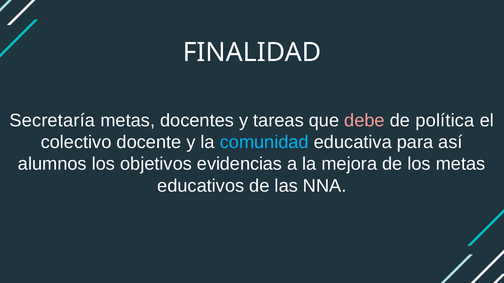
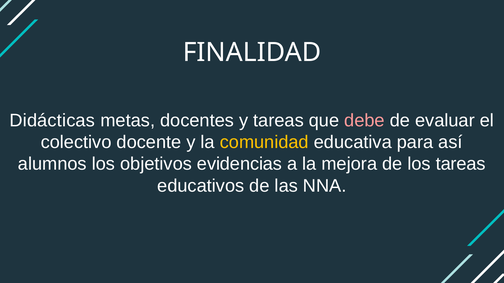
Secretaría: Secretaría -> Didácticas
política: política -> evaluar
comunidad colour: light blue -> yellow
los metas: metas -> tareas
